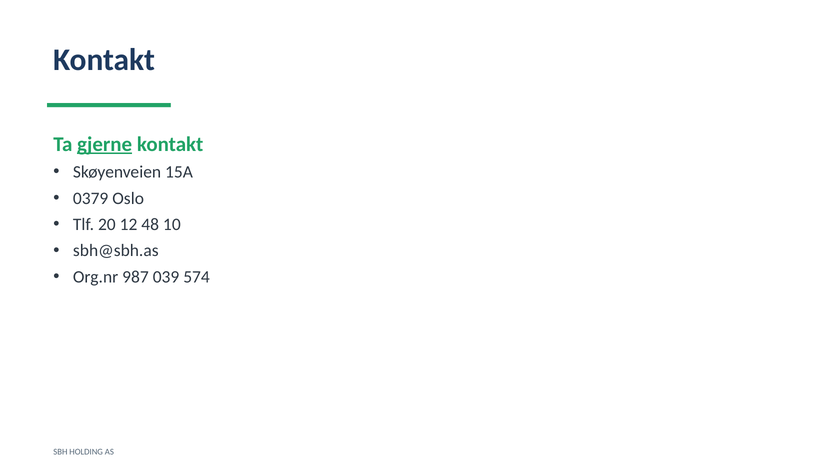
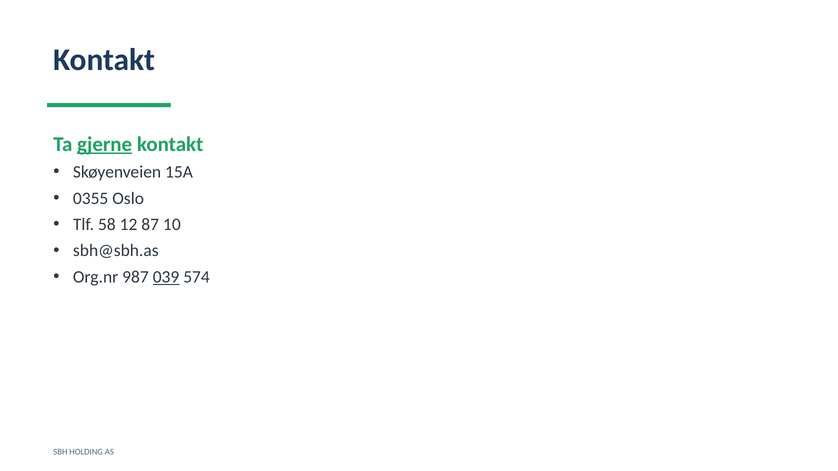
0379: 0379 -> 0355
20: 20 -> 58
48: 48 -> 87
039 underline: none -> present
